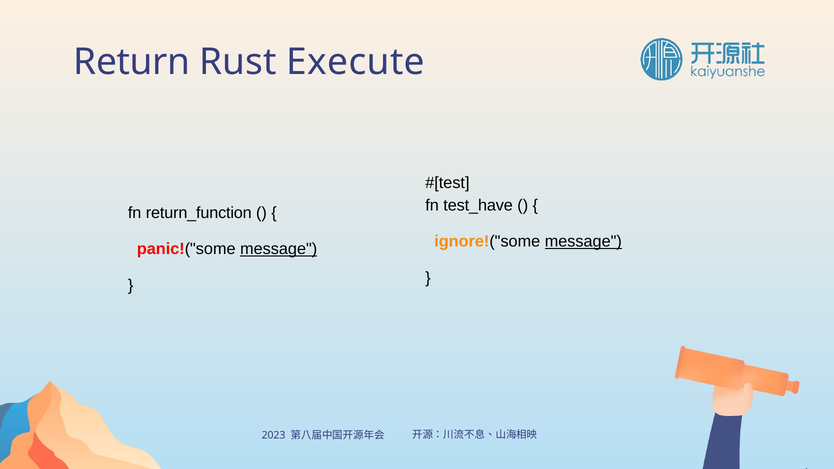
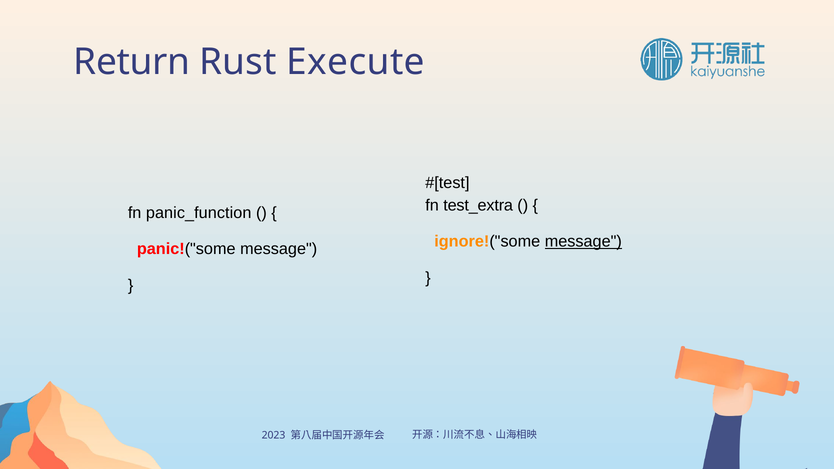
test_have: test_have -> test_extra
return_function: return_function -> panic_function
message at (279, 249) underline: present -> none
